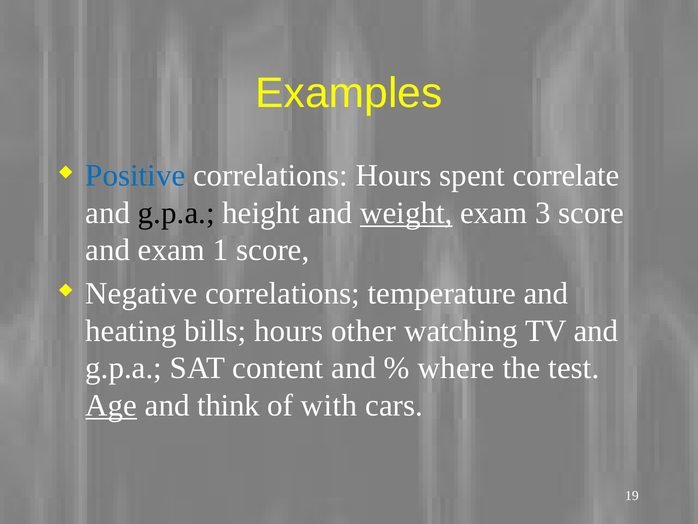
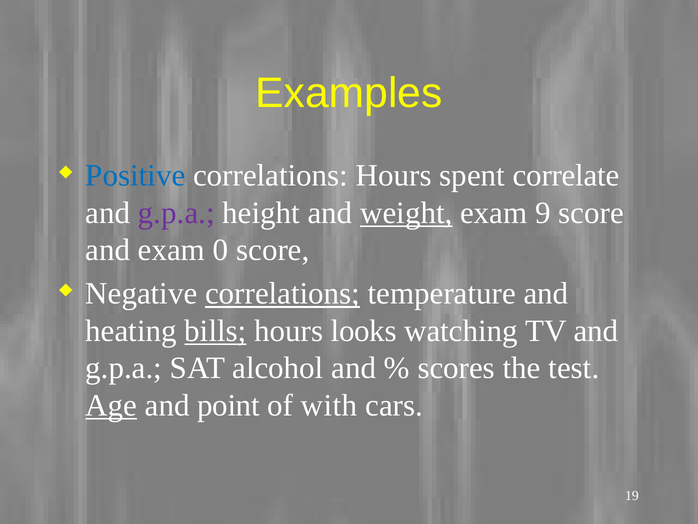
g.p.a at (176, 213) colour: black -> purple
3: 3 -> 9
1: 1 -> 0
correlations at (283, 293) underline: none -> present
bills underline: none -> present
other: other -> looks
content: content -> alcohol
where: where -> scores
think: think -> point
